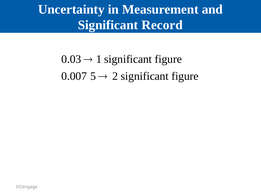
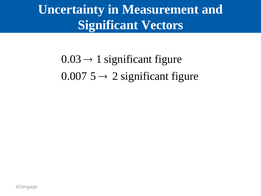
Record: Record -> Vectors
